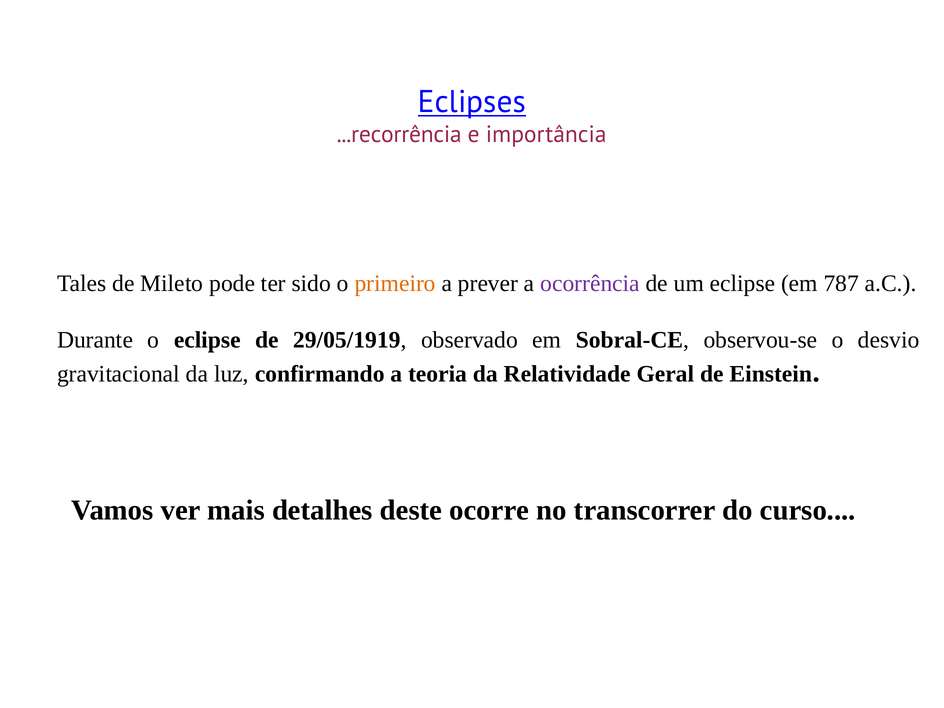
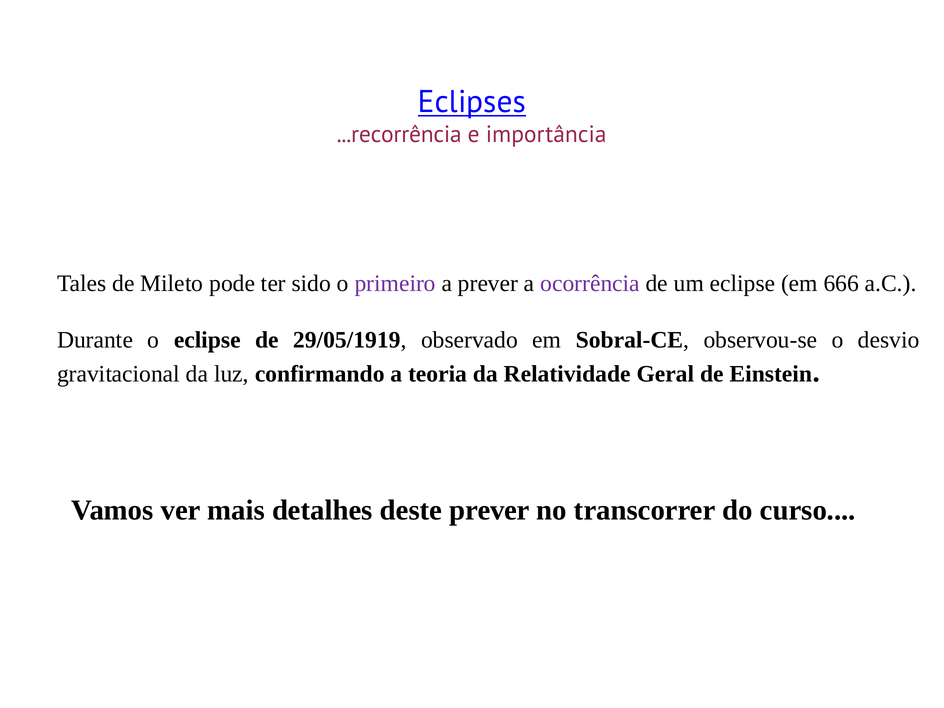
primeiro colour: orange -> purple
787: 787 -> 666
deste ocorre: ocorre -> prever
